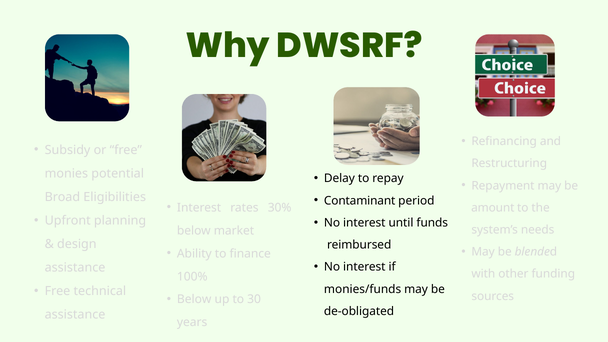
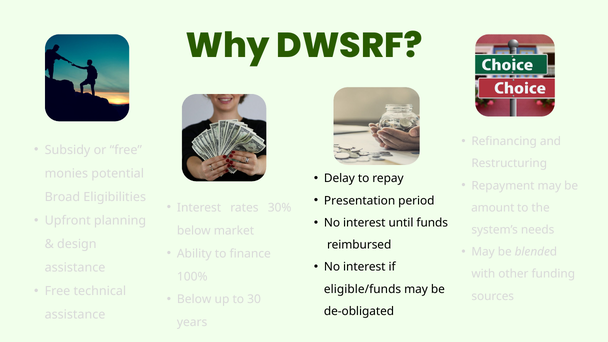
Contaminant: Contaminant -> Presentation
monies/funds: monies/funds -> eligible/funds
